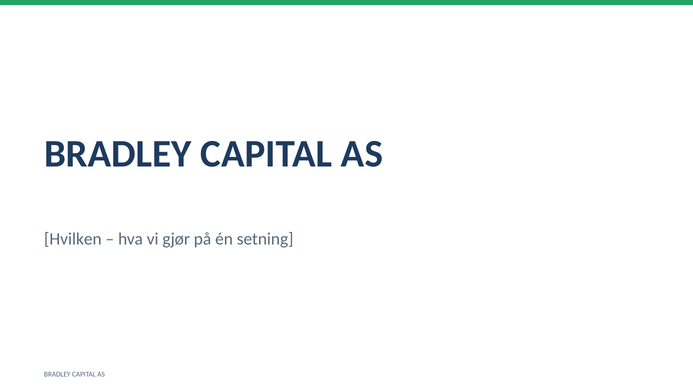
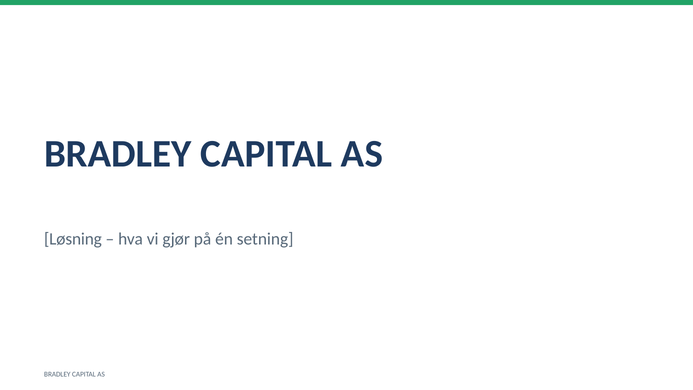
Hvilken: Hvilken -> Løsning
